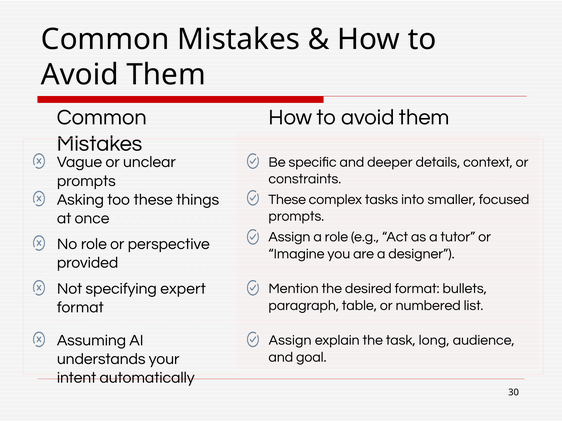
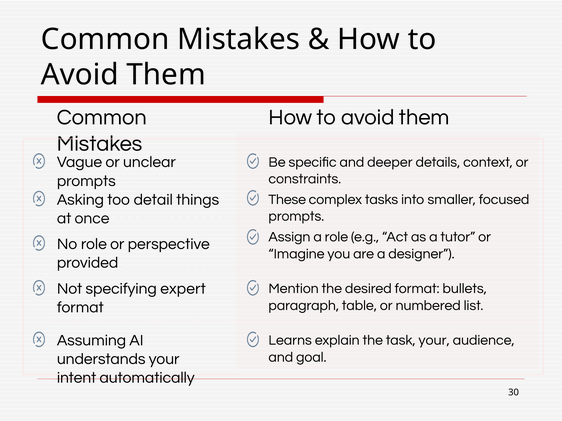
too these: these -> detail
Assign at (290, 341): Assign -> Learns
task long: long -> your
